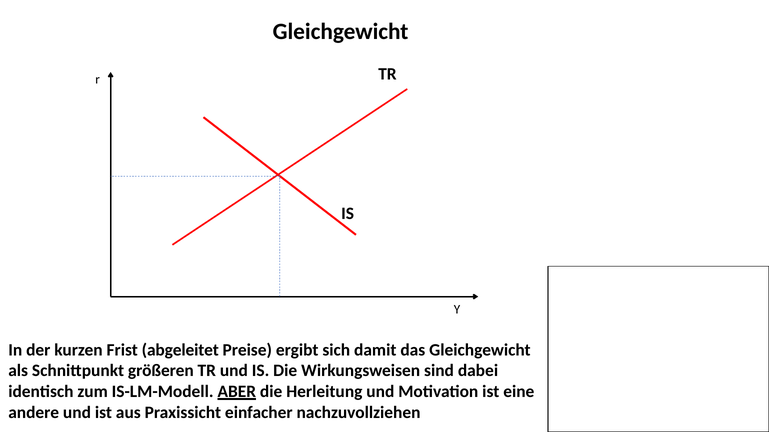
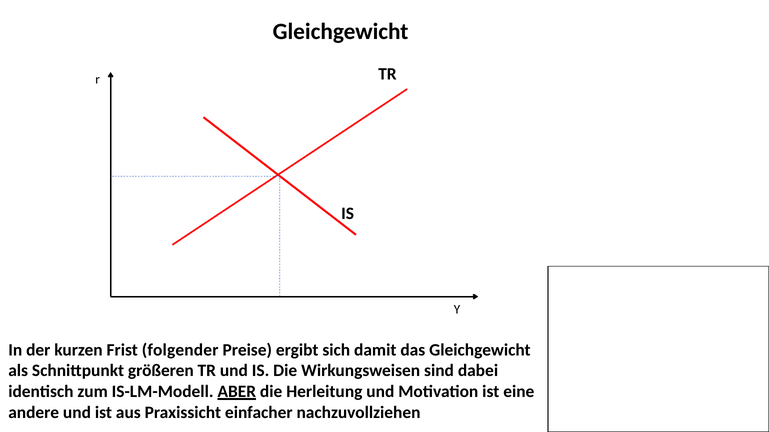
abgeleitet: abgeleitet -> folgender
